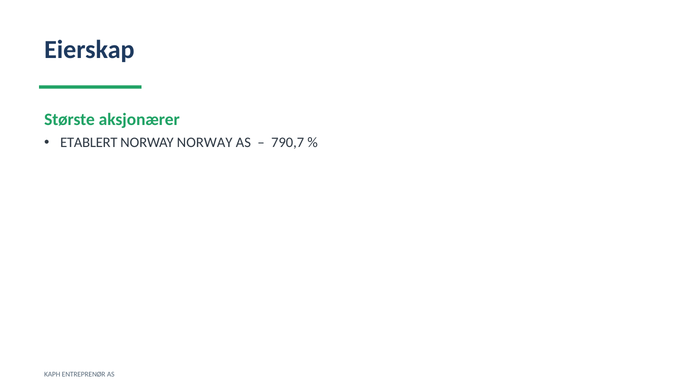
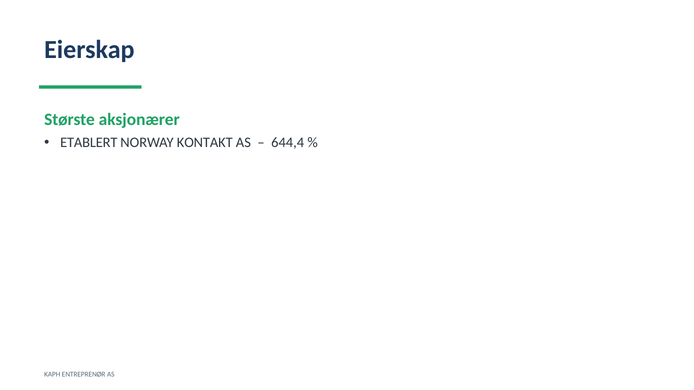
NORWAY NORWAY: NORWAY -> KONTAKT
790,7: 790,7 -> 644,4
